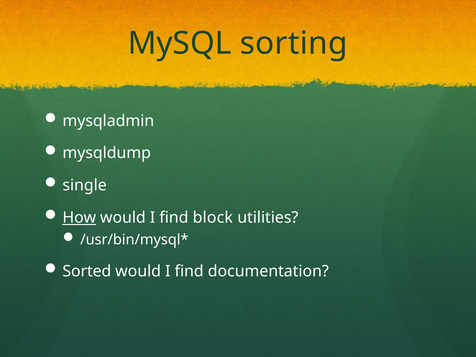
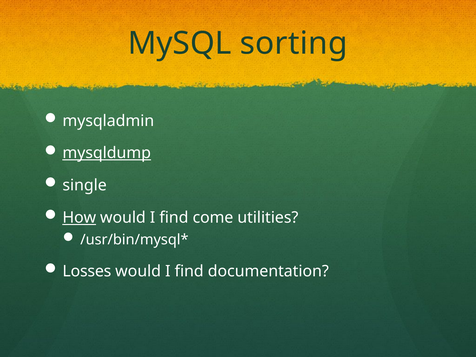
mysqldump underline: none -> present
block: block -> come
Sorted: Sorted -> Losses
